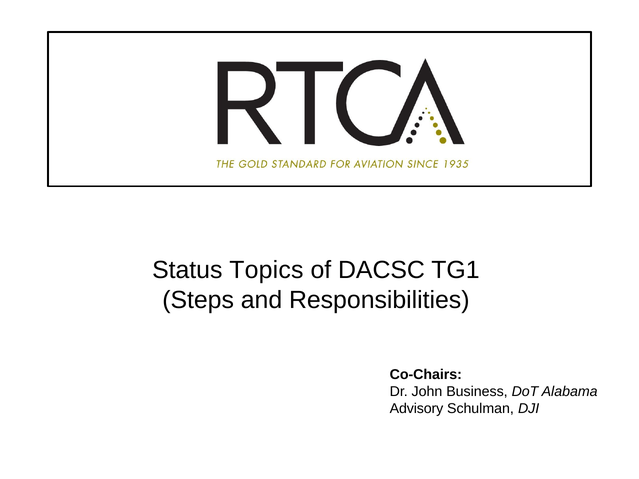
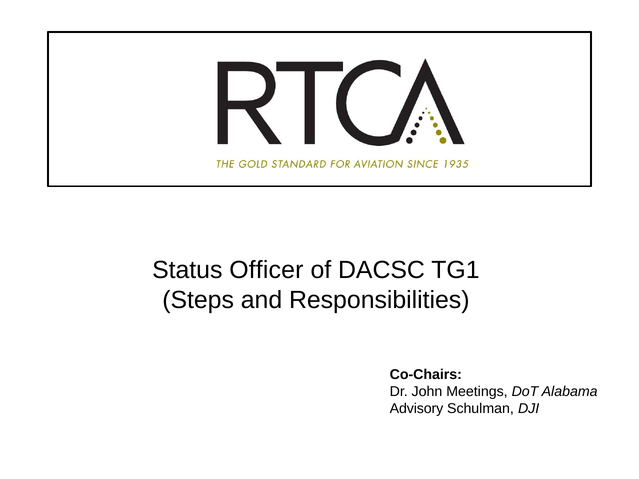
Topics: Topics -> Officer
Business: Business -> Meetings
